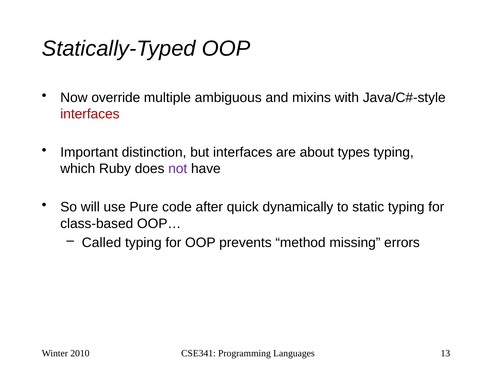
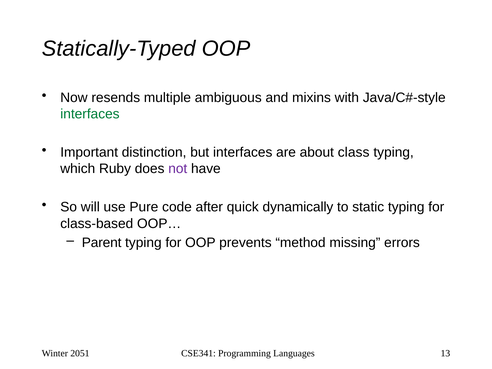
override: override -> resends
interfaces at (90, 114) colour: red -> green
types: types -> class
Called: Called -> Parent
2010: 2010 -> 2051
